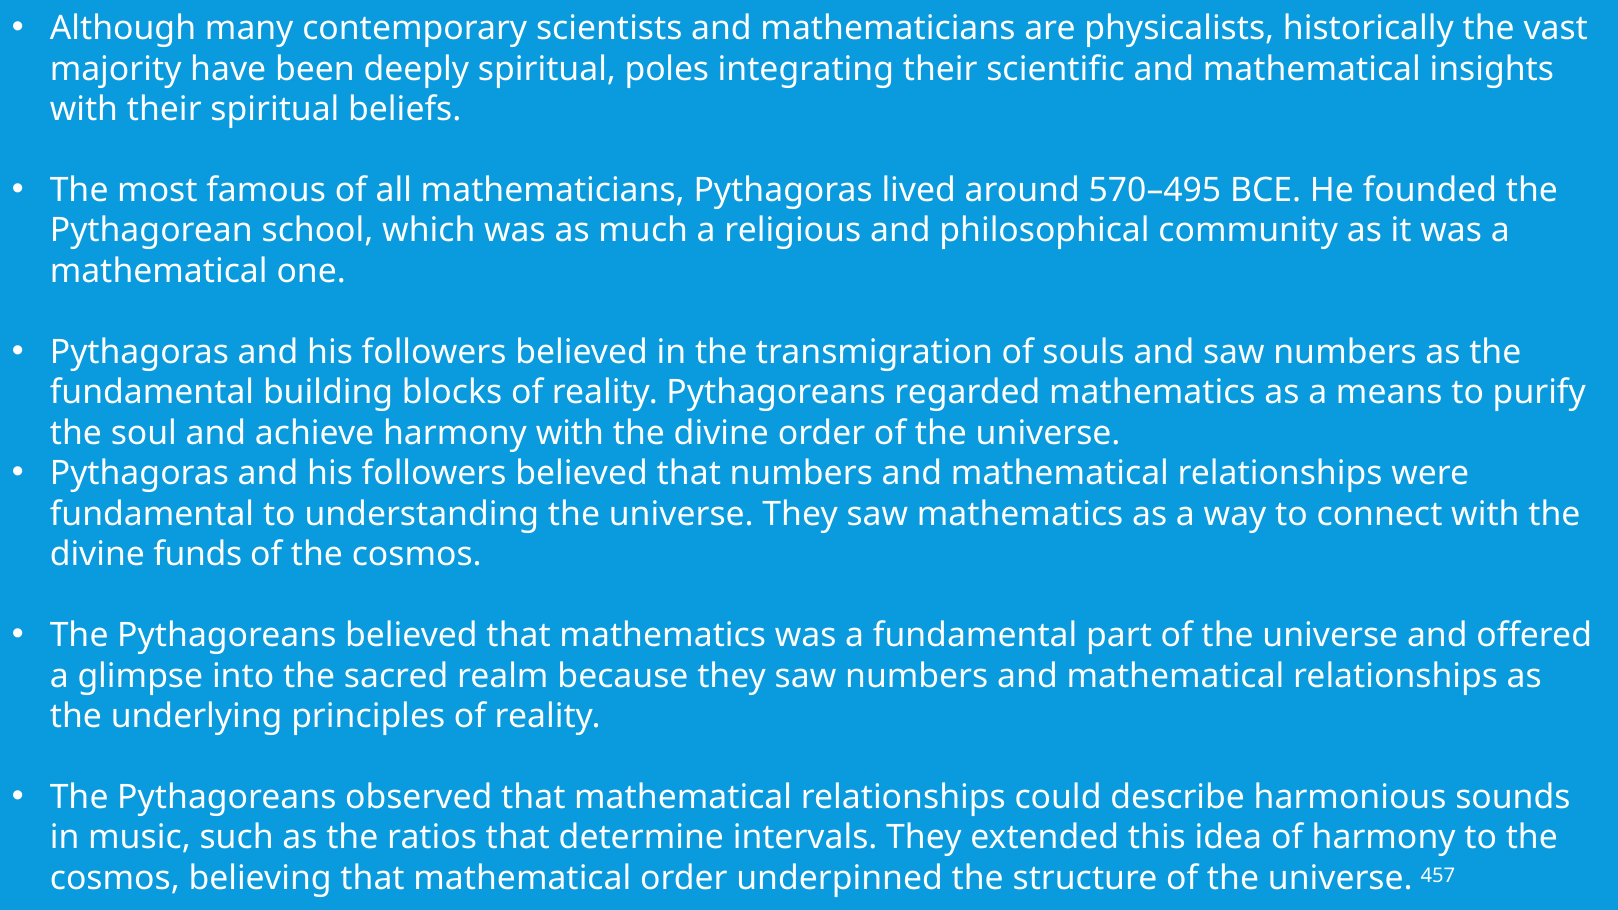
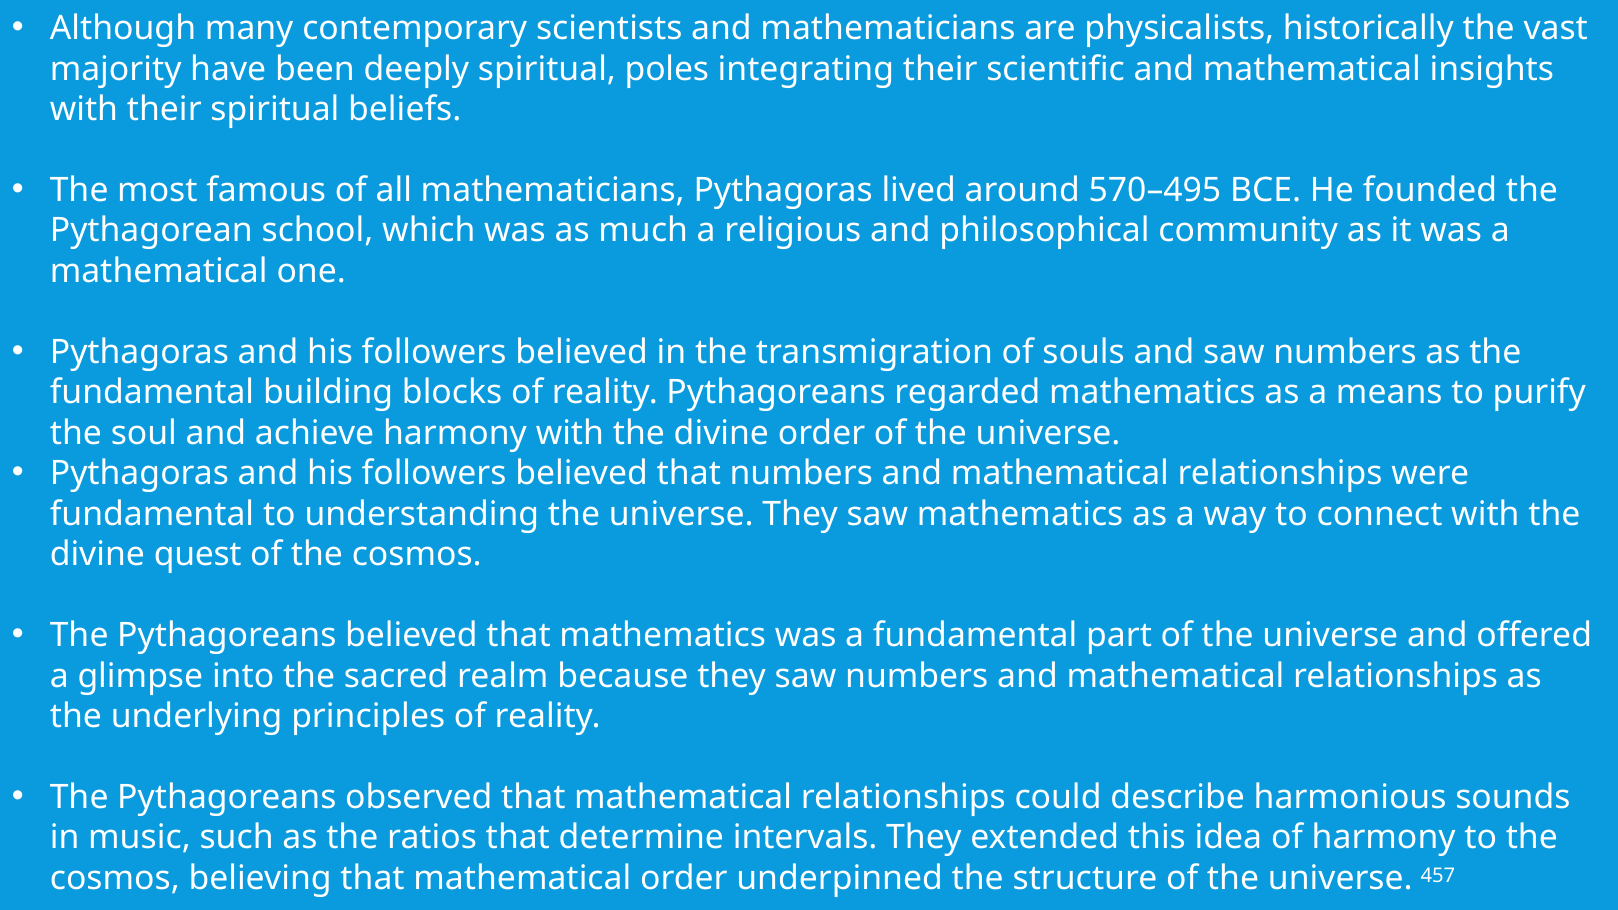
funds: funds -> quest
